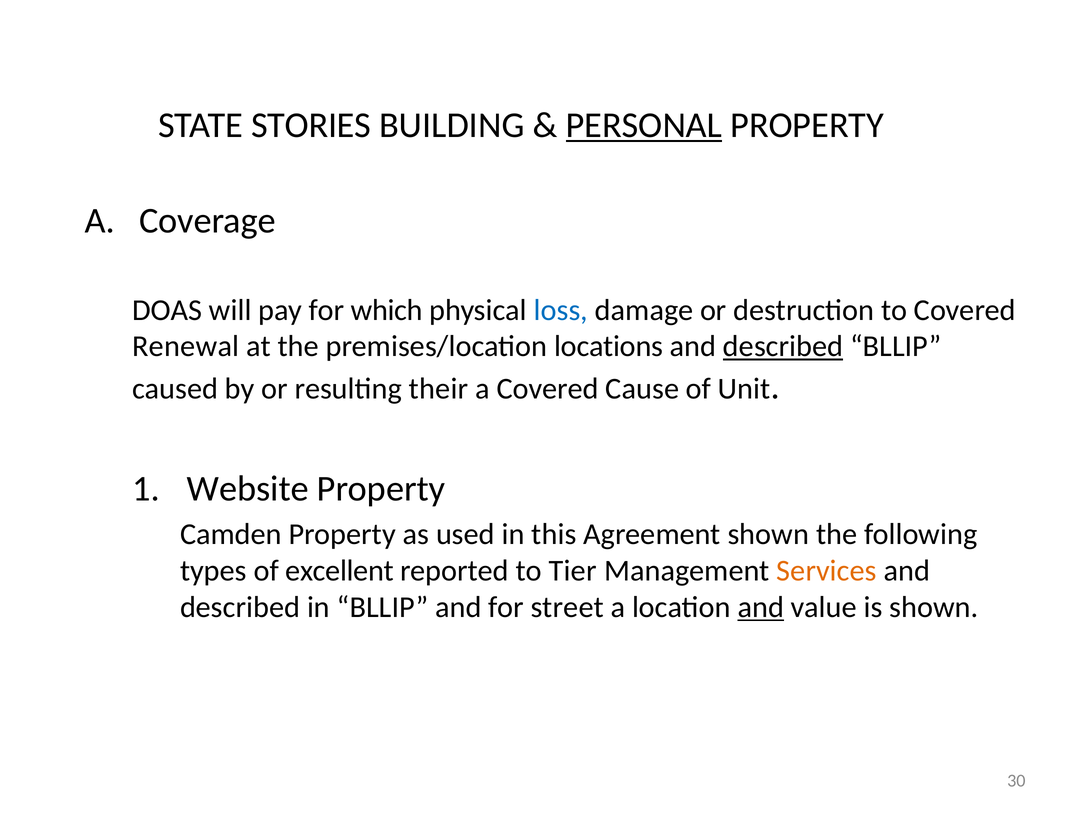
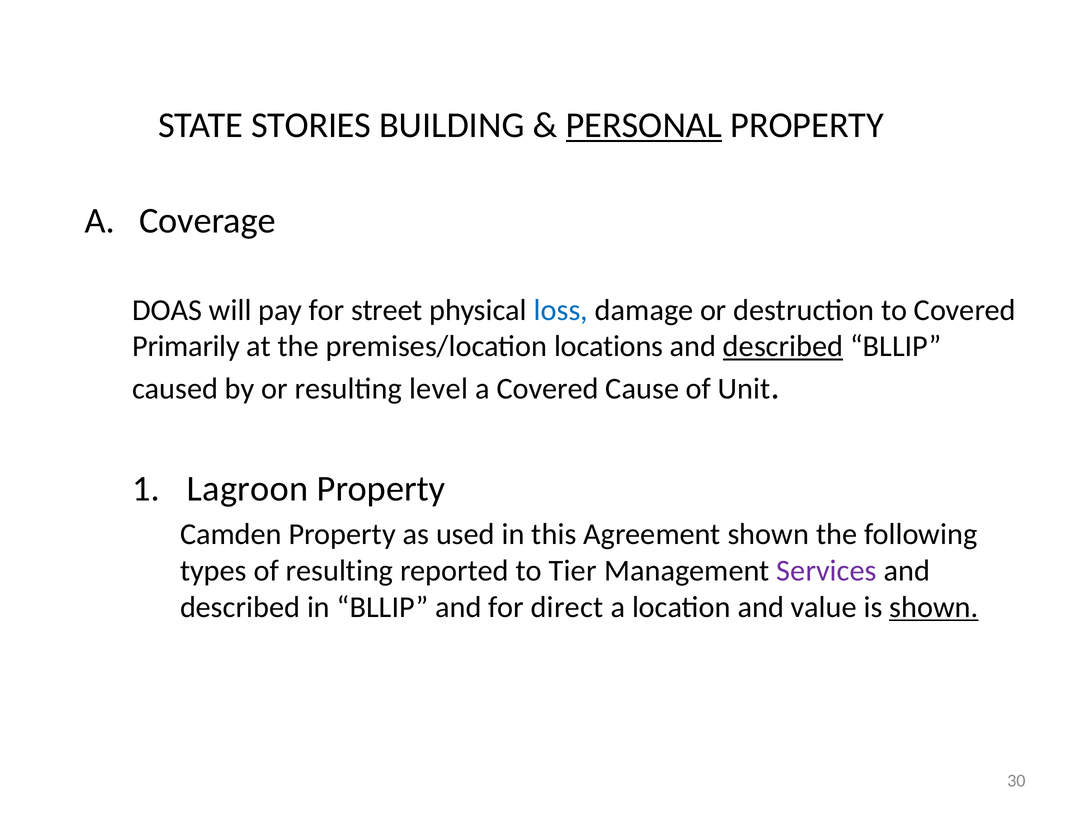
which: which -> street
Renewal: Renewal -> Primarily
their: their -> level
Website: Website -> Lagroon
of excellent: excellent -> resulting
Services colour: orange -> purple
street: street -> direct
and at (761, 607) underline: present -> none
shown at (934, 607) underline: none -> present
